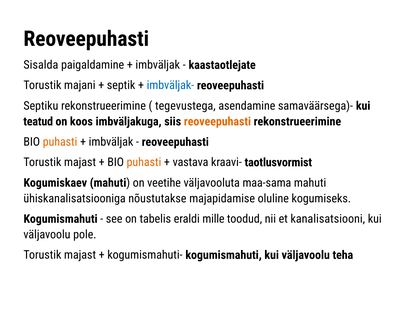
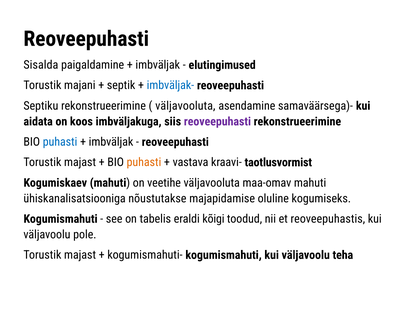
kaastaotlejate: kaastaotlejate -> elutingimused
tegevustega at (185, 106): tegevustega -> väljavooluta
teatud: teatud -> aidata
reoveepuhasti at (217, 121) colour: orange -> purple
puhasti at (60, 142) colour: orange -> blue
maa-sama: maa-sama -> maa-omav
mille: mille -> kõigi
kanalisatsiooni: kanalisatsiooni -> reoveepuhastis
